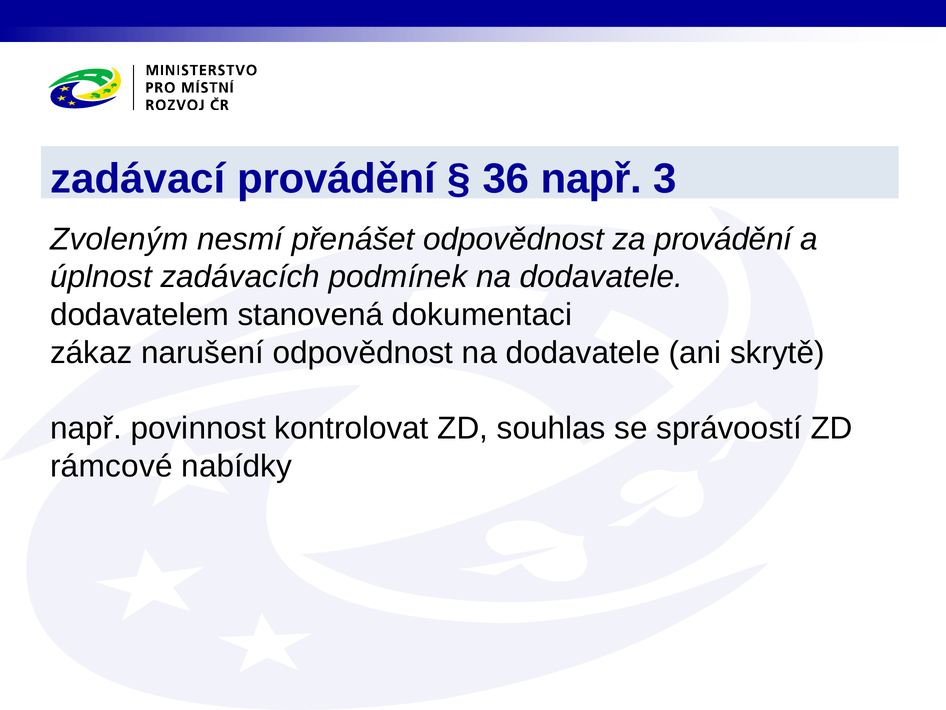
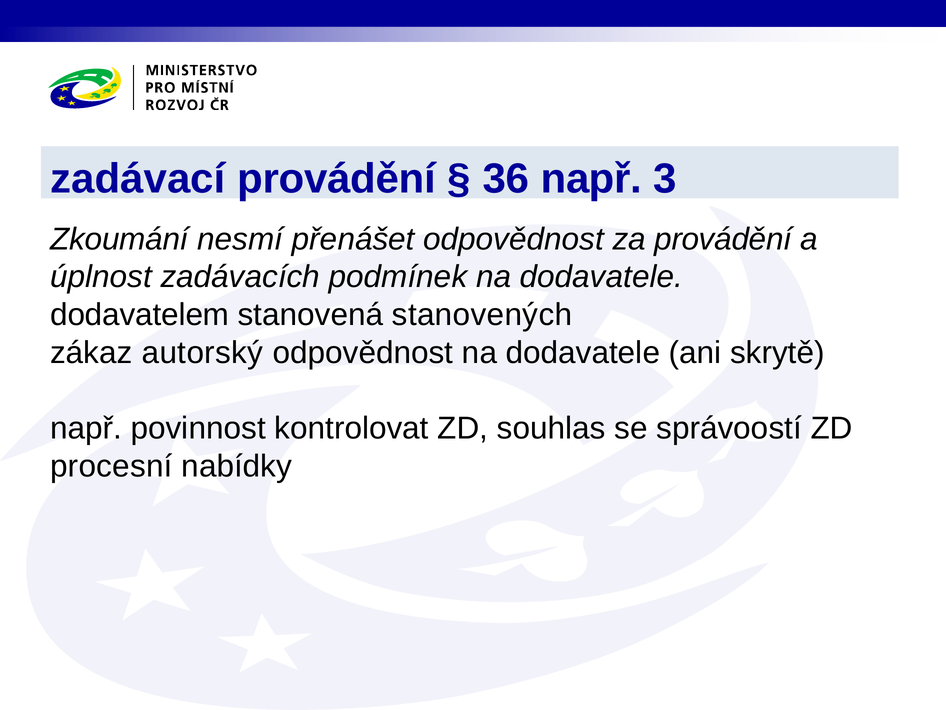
Zvoleným: Zvoleným -> Zkoumání
dokumentaci: dokumentaci -> stanovených
narušení: narušení -> autorský
rámcové: rámcové -> procesní
